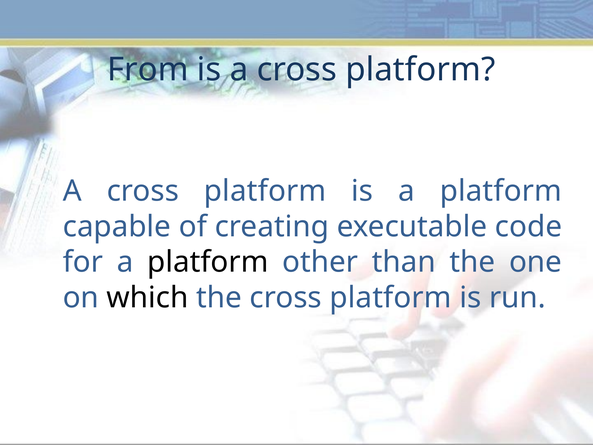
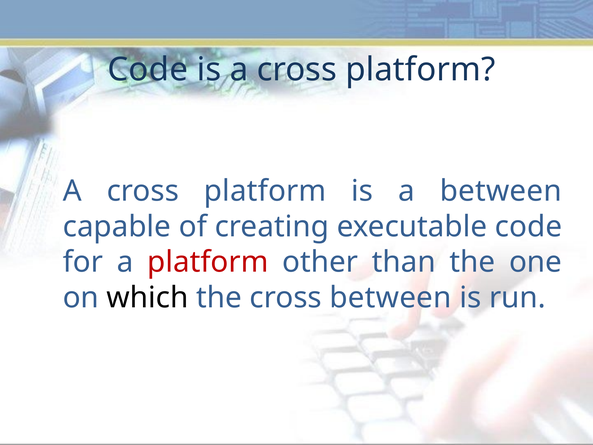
From at (148, 69): From -> Code
is a platform: platform -> between
platform at (208, 262) colour: black -> red
the cross platform: platform -> between
